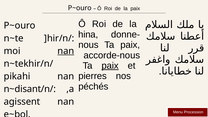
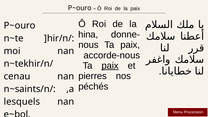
nan at (66, 51) underline: present -> none
pikahi: pikahi -> cenau
n~disant/n/: n~disant/n/ -> n~saints/n/
agissent: agissent -> lesquels
